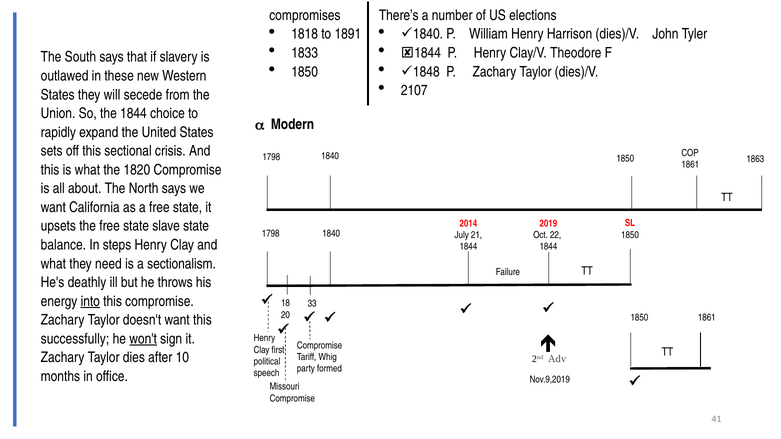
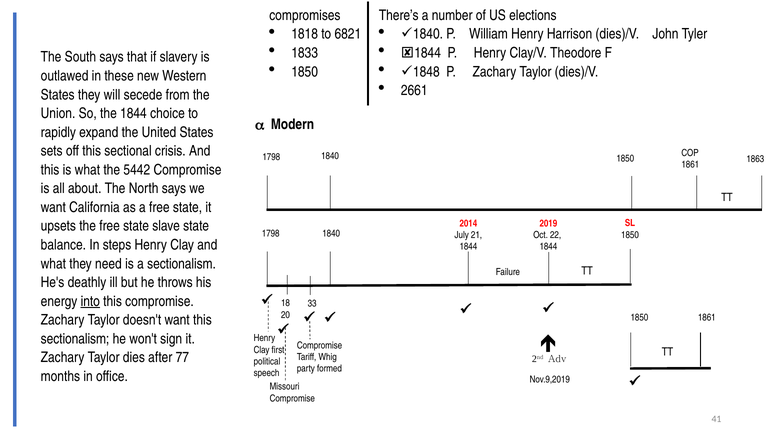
1891: 1891 -> 6821
2107: 2107 -> 2661
1820: 1820 -> 5442
successfully at (75, 339): successfully -> sectionalism
won't underline: present -> none
10: 10 -> 77
